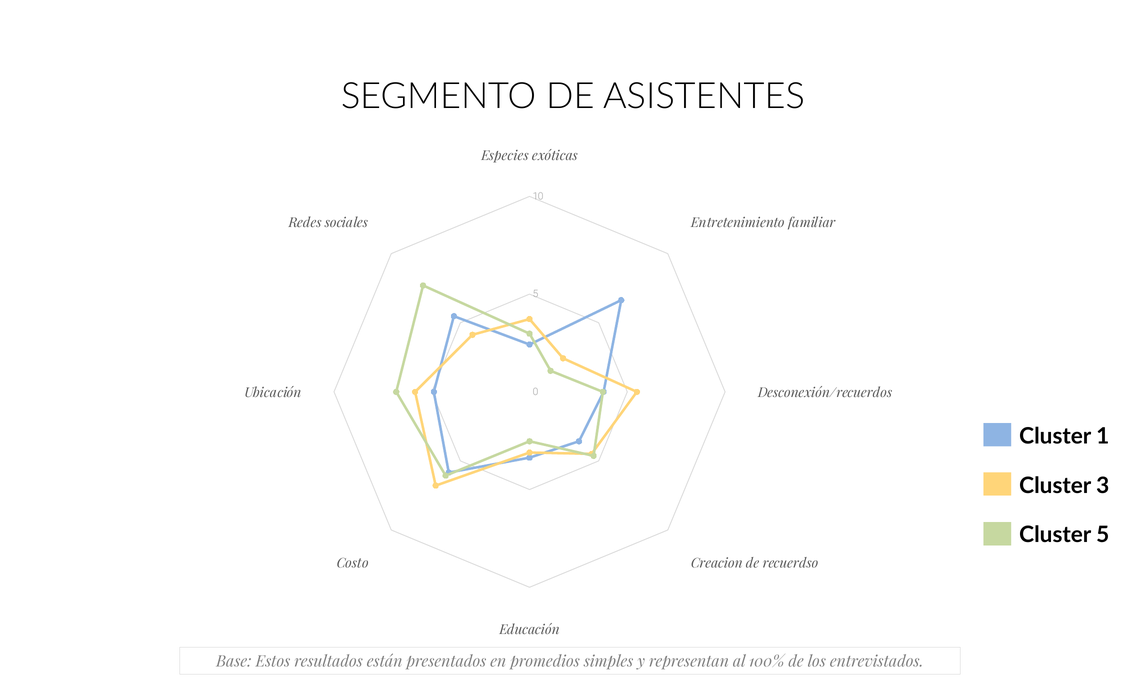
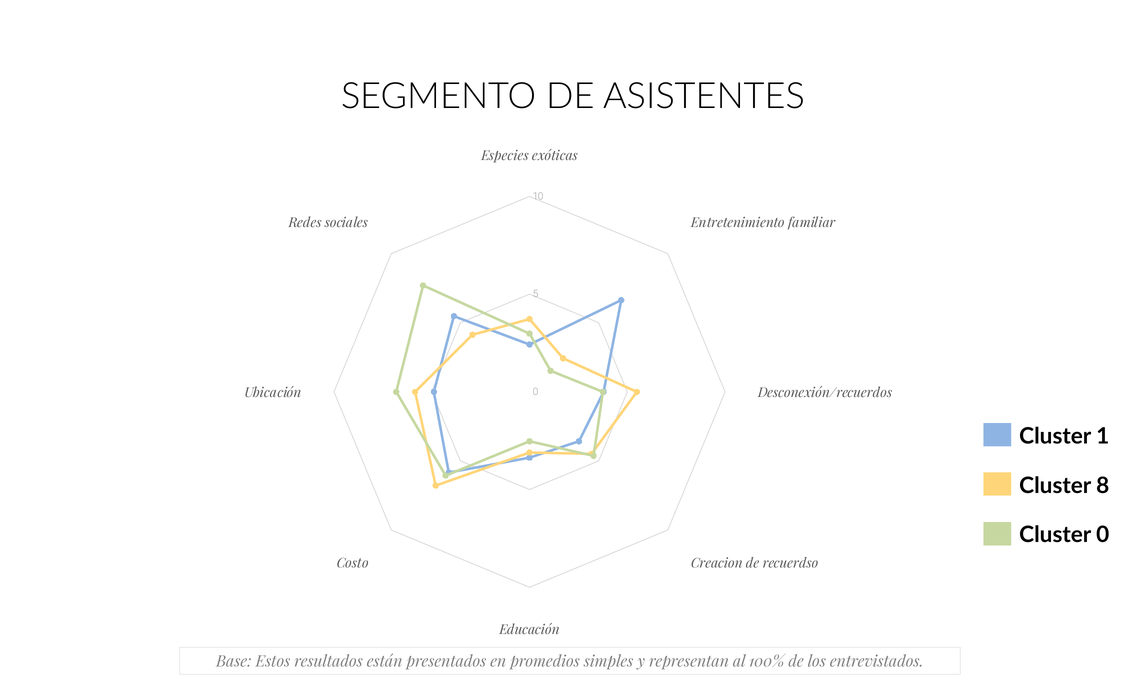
3: 3 -> 8
Cluster 5: 5 -> 0
